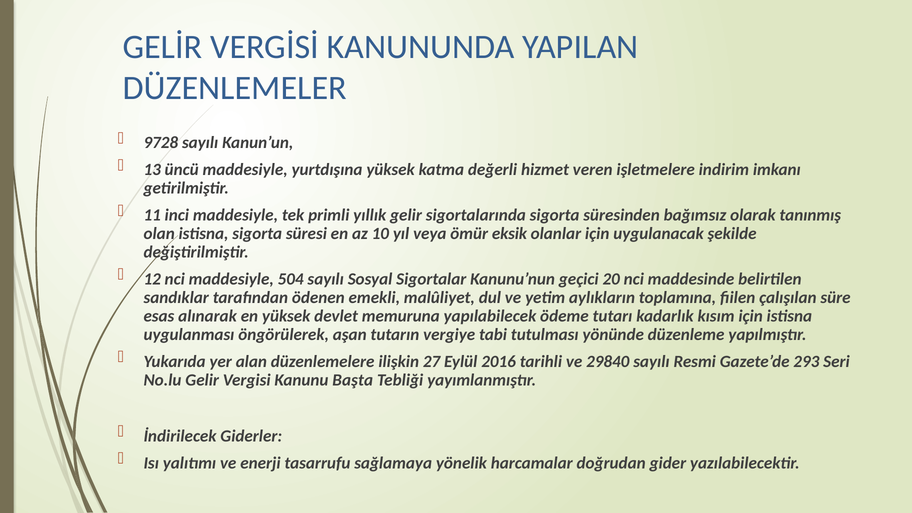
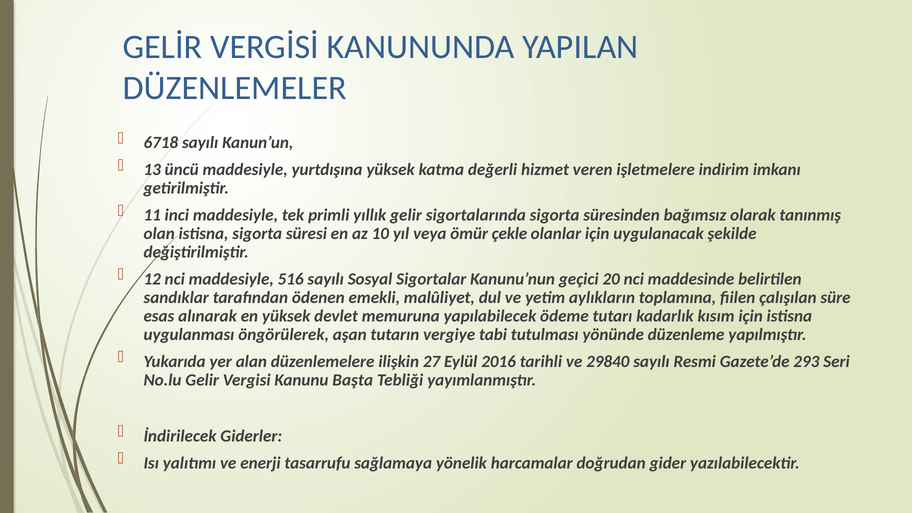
9728: 9728 -> 6718
eksik: eksik -> çekle
504: 504 -> 516
